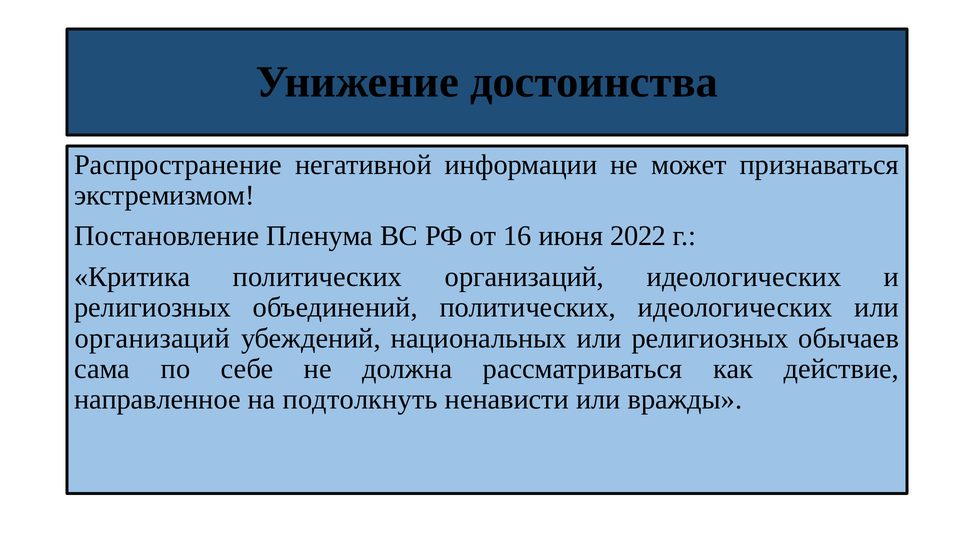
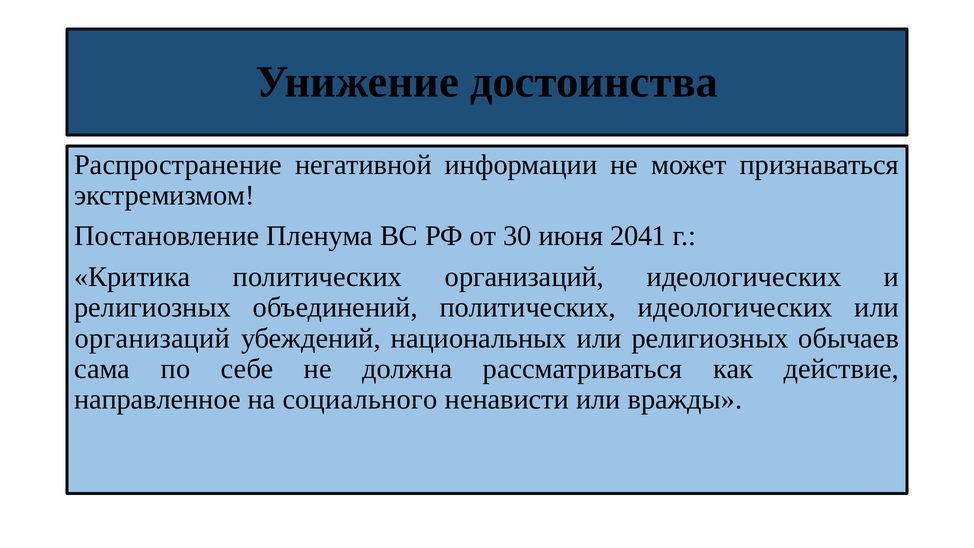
16: 16 -> 30
2022: 2022 -> 2041
подтолкнуть: подтолкнуть -> социального
